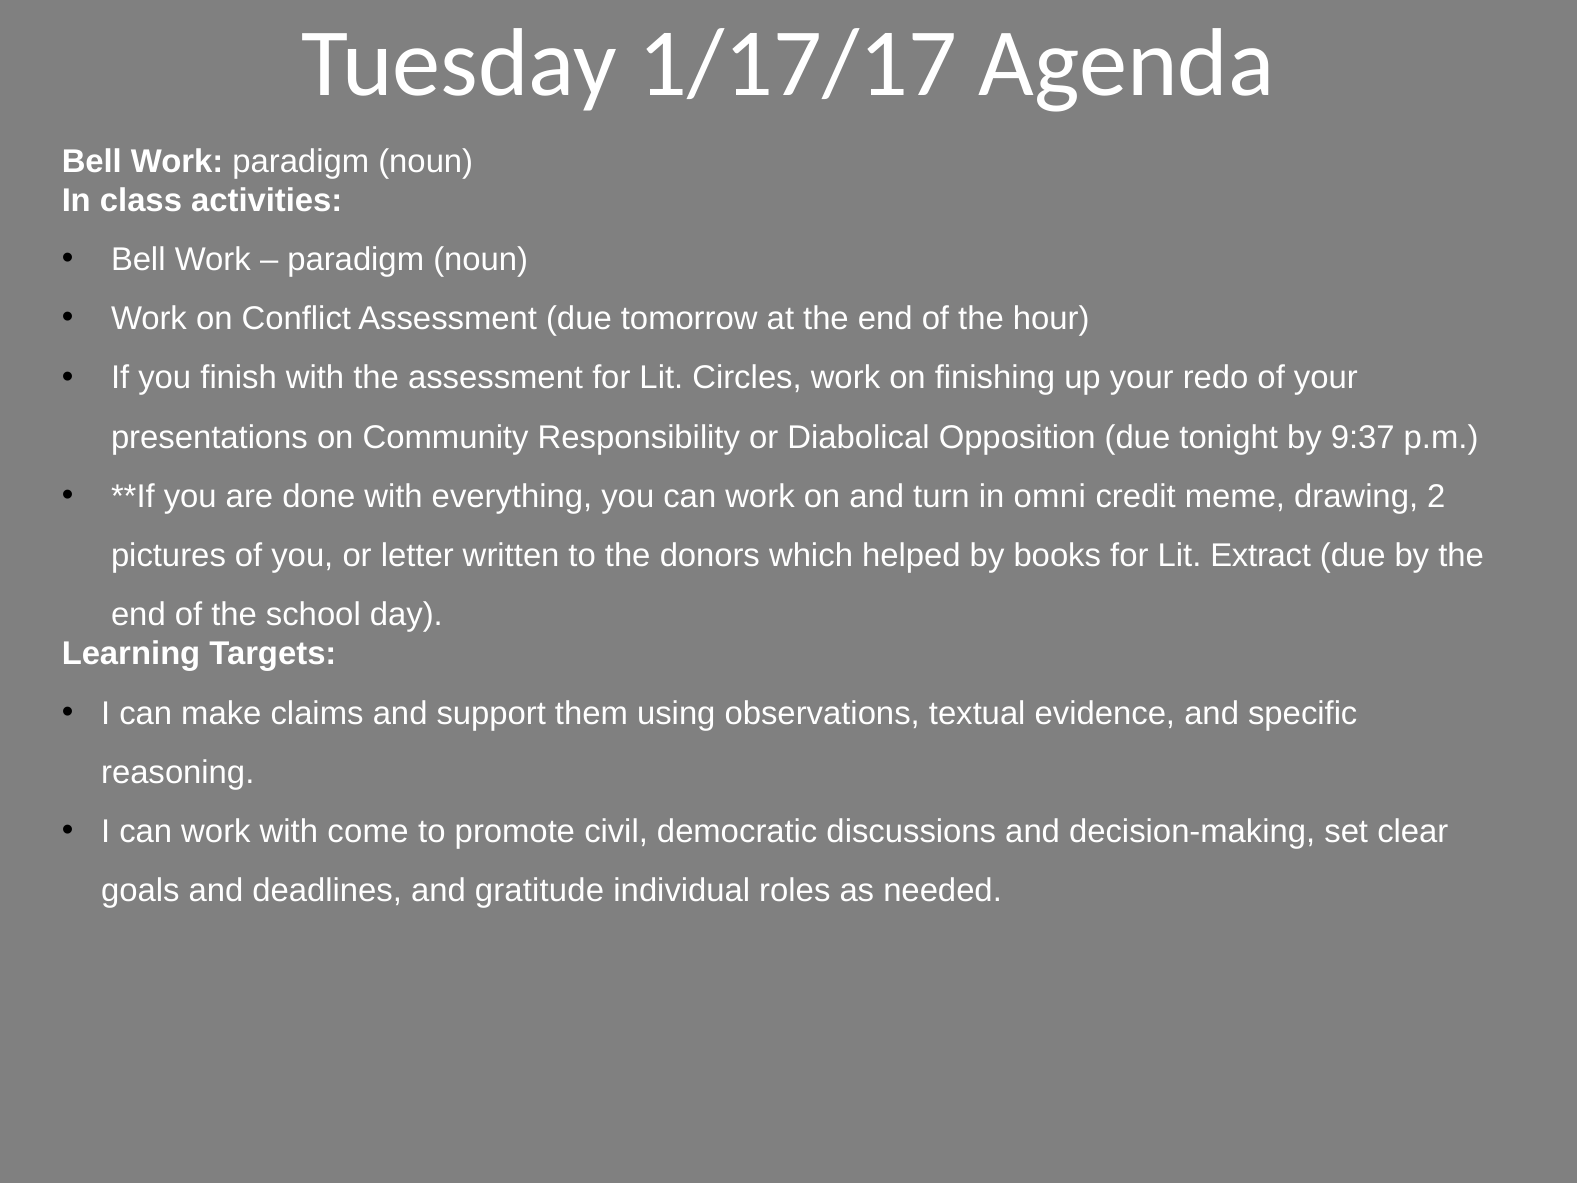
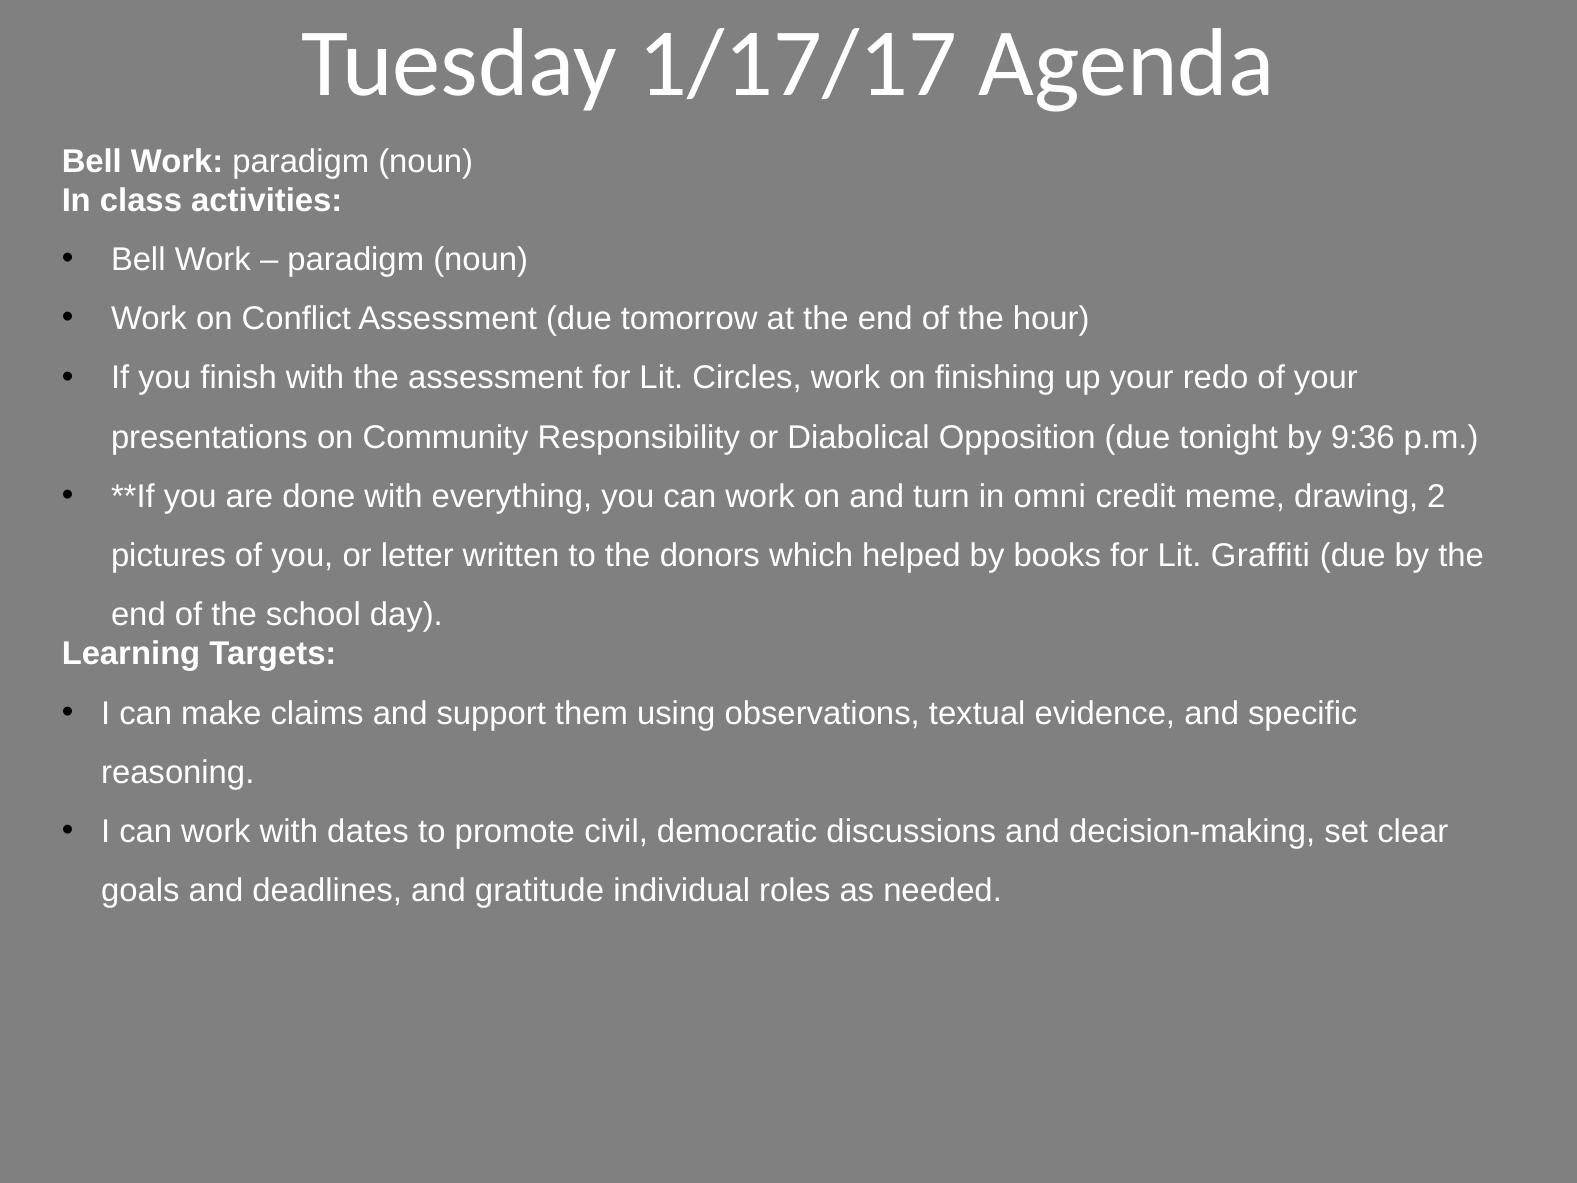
9:37: 9:37 -> 9:36
Extract: Extract -> Graffiti
come: come -> dates
